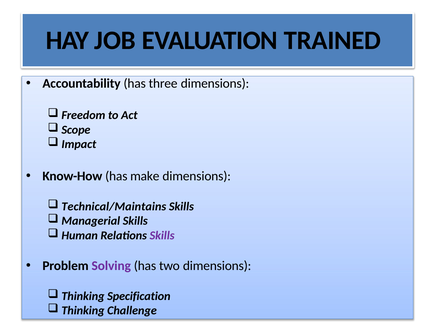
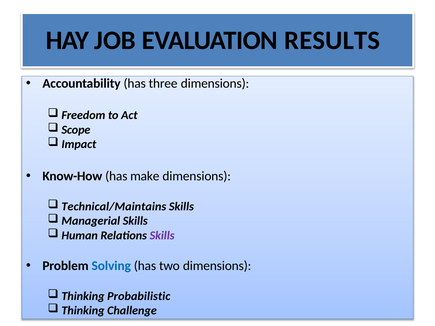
TRAINED: TRAINED -> RESULTS
Solving colour: purple -> blue
Specification: Specification -> Probabilistic
